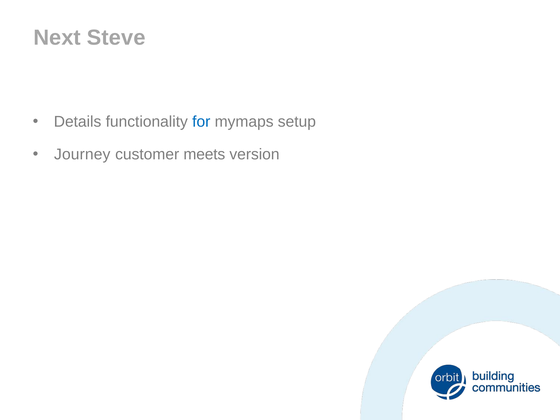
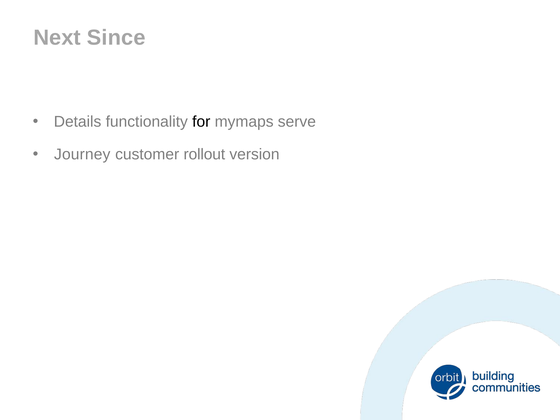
Steve: Steve -> Since
for colour: blue -> black
setup: setup -> serve
meets: meets -> rollout
